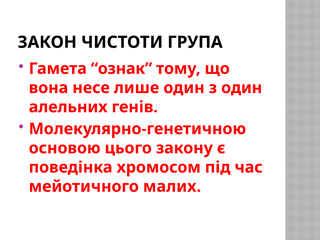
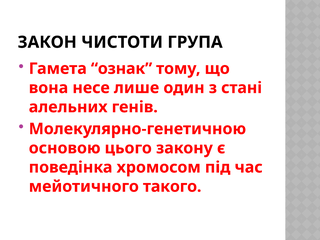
з один: один -> стані
малих: малих -> такого
